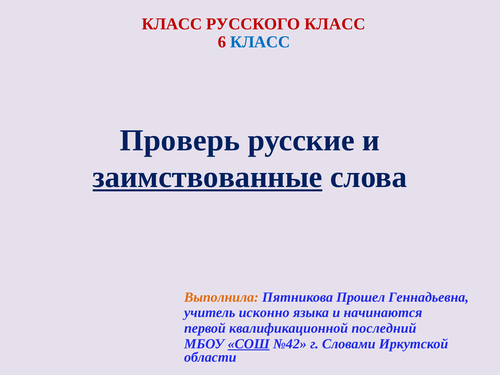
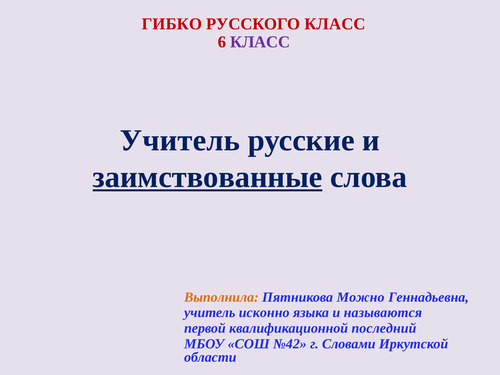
КЛАСС at (172, 24): КЛАСС -> ГИБКО
КЛАСС at (260, 42) colour: blue -> purple
Проверь at (180, 140): Проверь -> Учитель
Прошел: Прошел -> Можно
начинаются: начинаются -> называются
СОШ underline: present -> none
